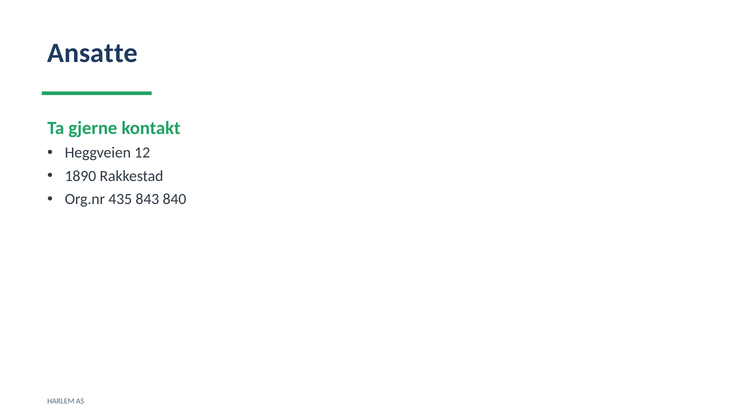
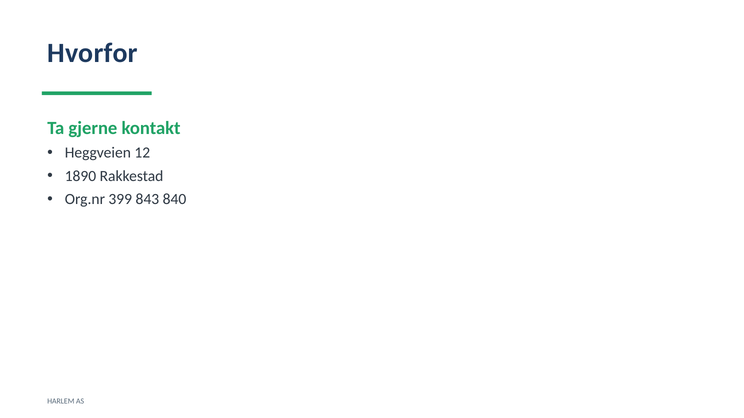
Ansatte: Ansatte -> Hvorfor
435: 435 -> 399
